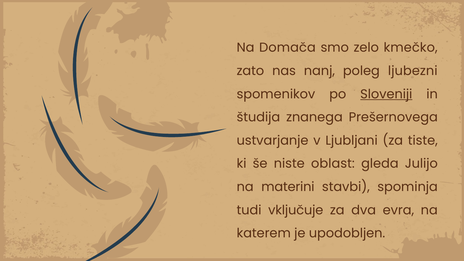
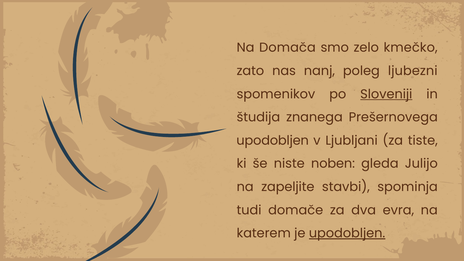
ustvarjanje at (273, 141): ustvarjanje -> upodobljen
oblast: oblast -> noben
materini: materini -> zapeljite
vključuje: vključuje -> domače
upodobljen at (347, 233) underline: none -> present
